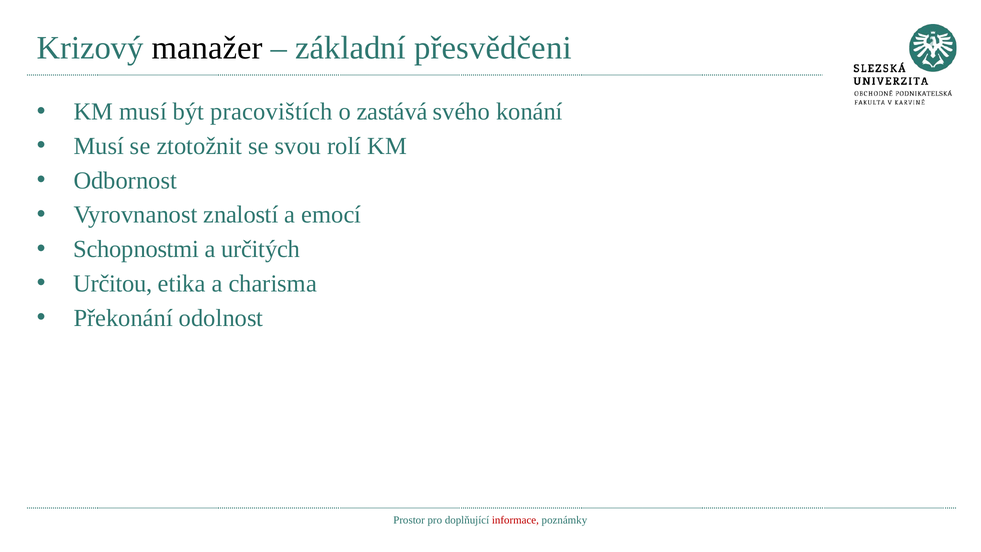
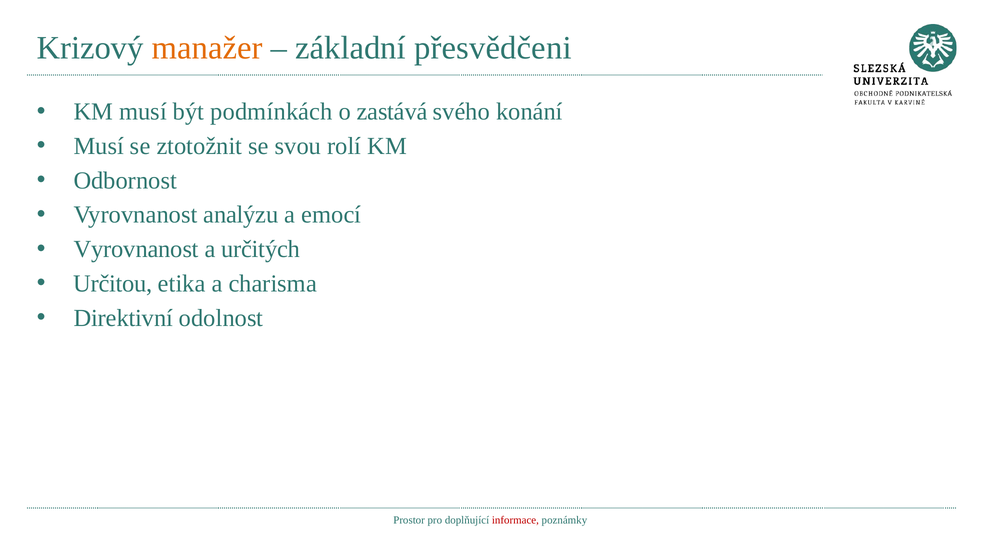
manažer colour: black -> orange
pracovištích: pracovištích -> podmínkách
znalostí: znalostí -> analýzu
Schopnostmi at (136, 249): Schopnostmi -> Vyrovnanost
Překonání: Překonání -> Direktivní
